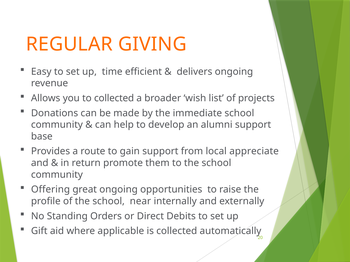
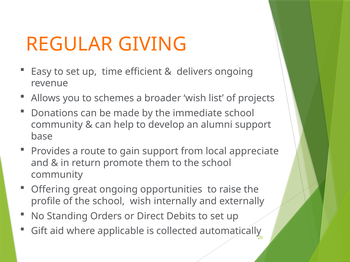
to collected: collected -> schemes
school near: near -> wish
